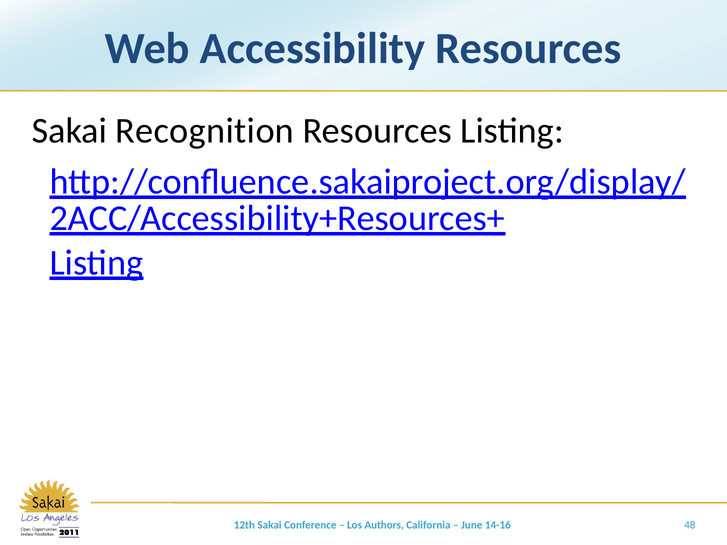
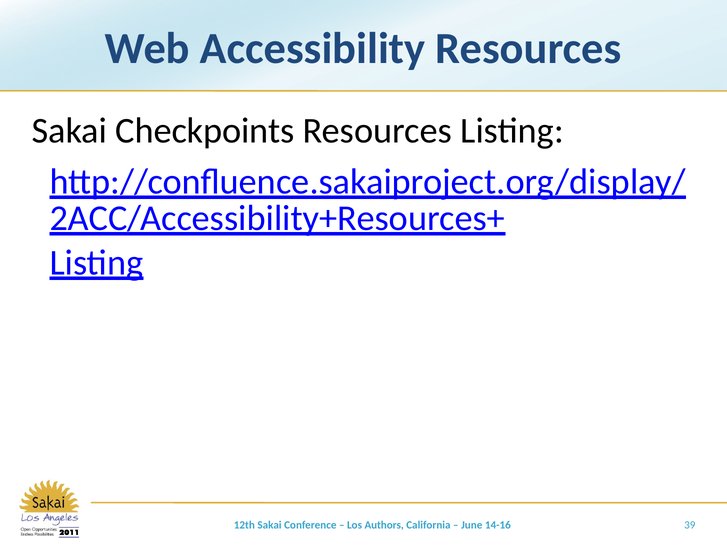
Recognition: Recognition -> Checkpoints
48: 48 -> 39
